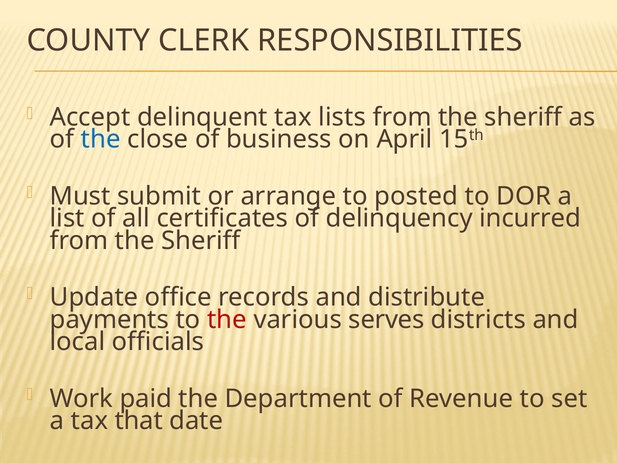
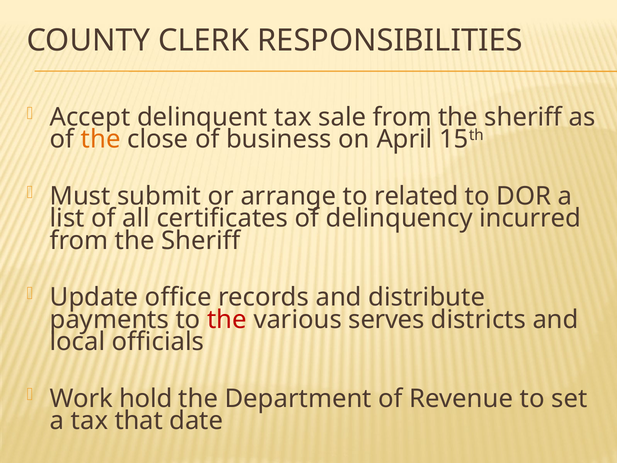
lists: lists -> sale
the at (101, 139) colour: blue -> orange
posted: posted -> related
paid: paid -> hold
